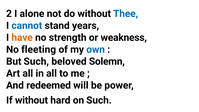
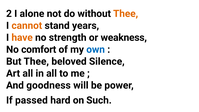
Thee at (126, 14) colour: blue -> orange
cannot colour: blue -> orange
fleeting: fleeting -> comfort
But Such: Such -> Thee
Solemn: Solemn -> Silence
redeemed: redeemed -> goodness
If without: without -> passed
